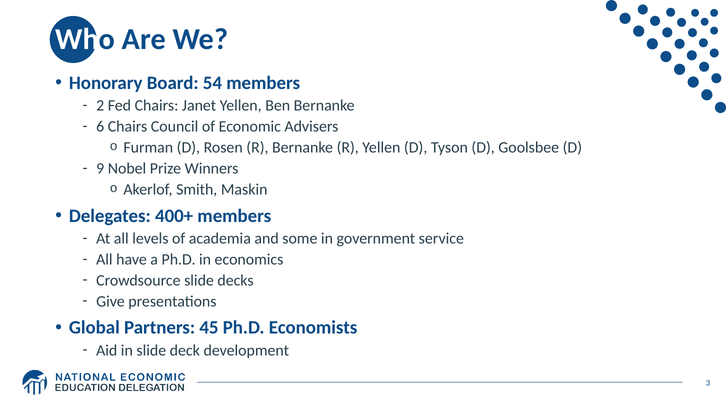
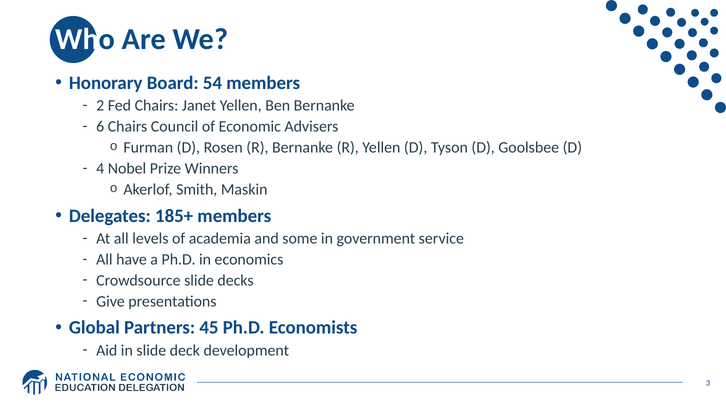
9: 9 -> 4
400+: 400+ -> 185+
